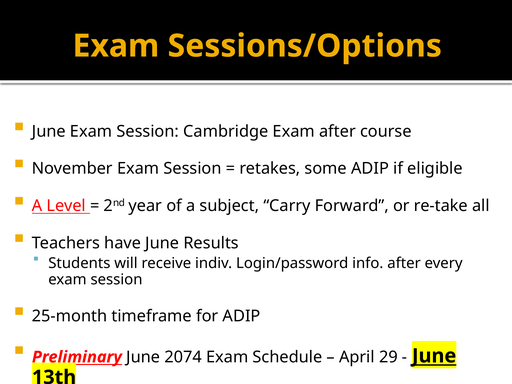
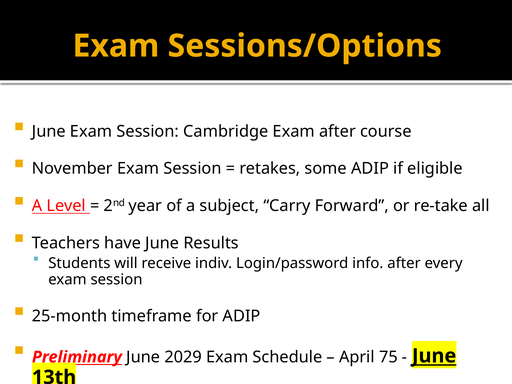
2074: 2074 -> 2029
29: 29 -> 75
